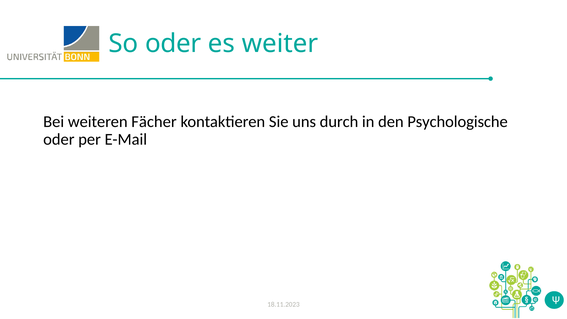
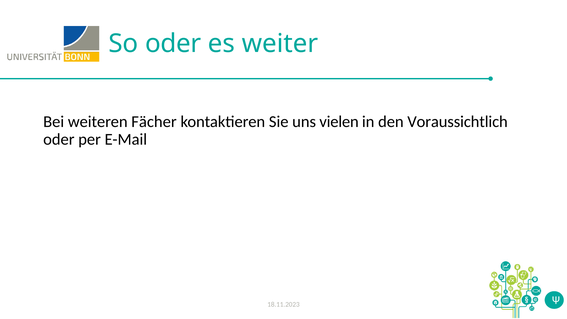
durch: durch -> vielen
Psychologische: Psychologische -> Voraussichtlich
